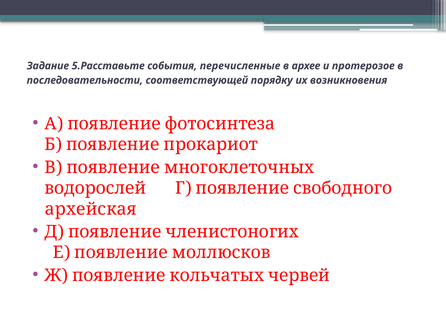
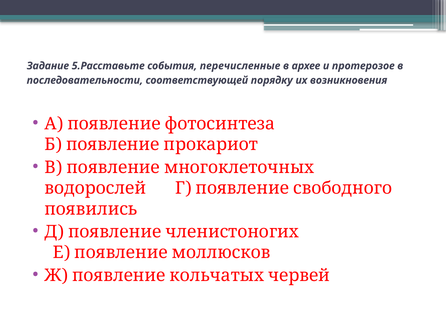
архейская: архейская -> появились
